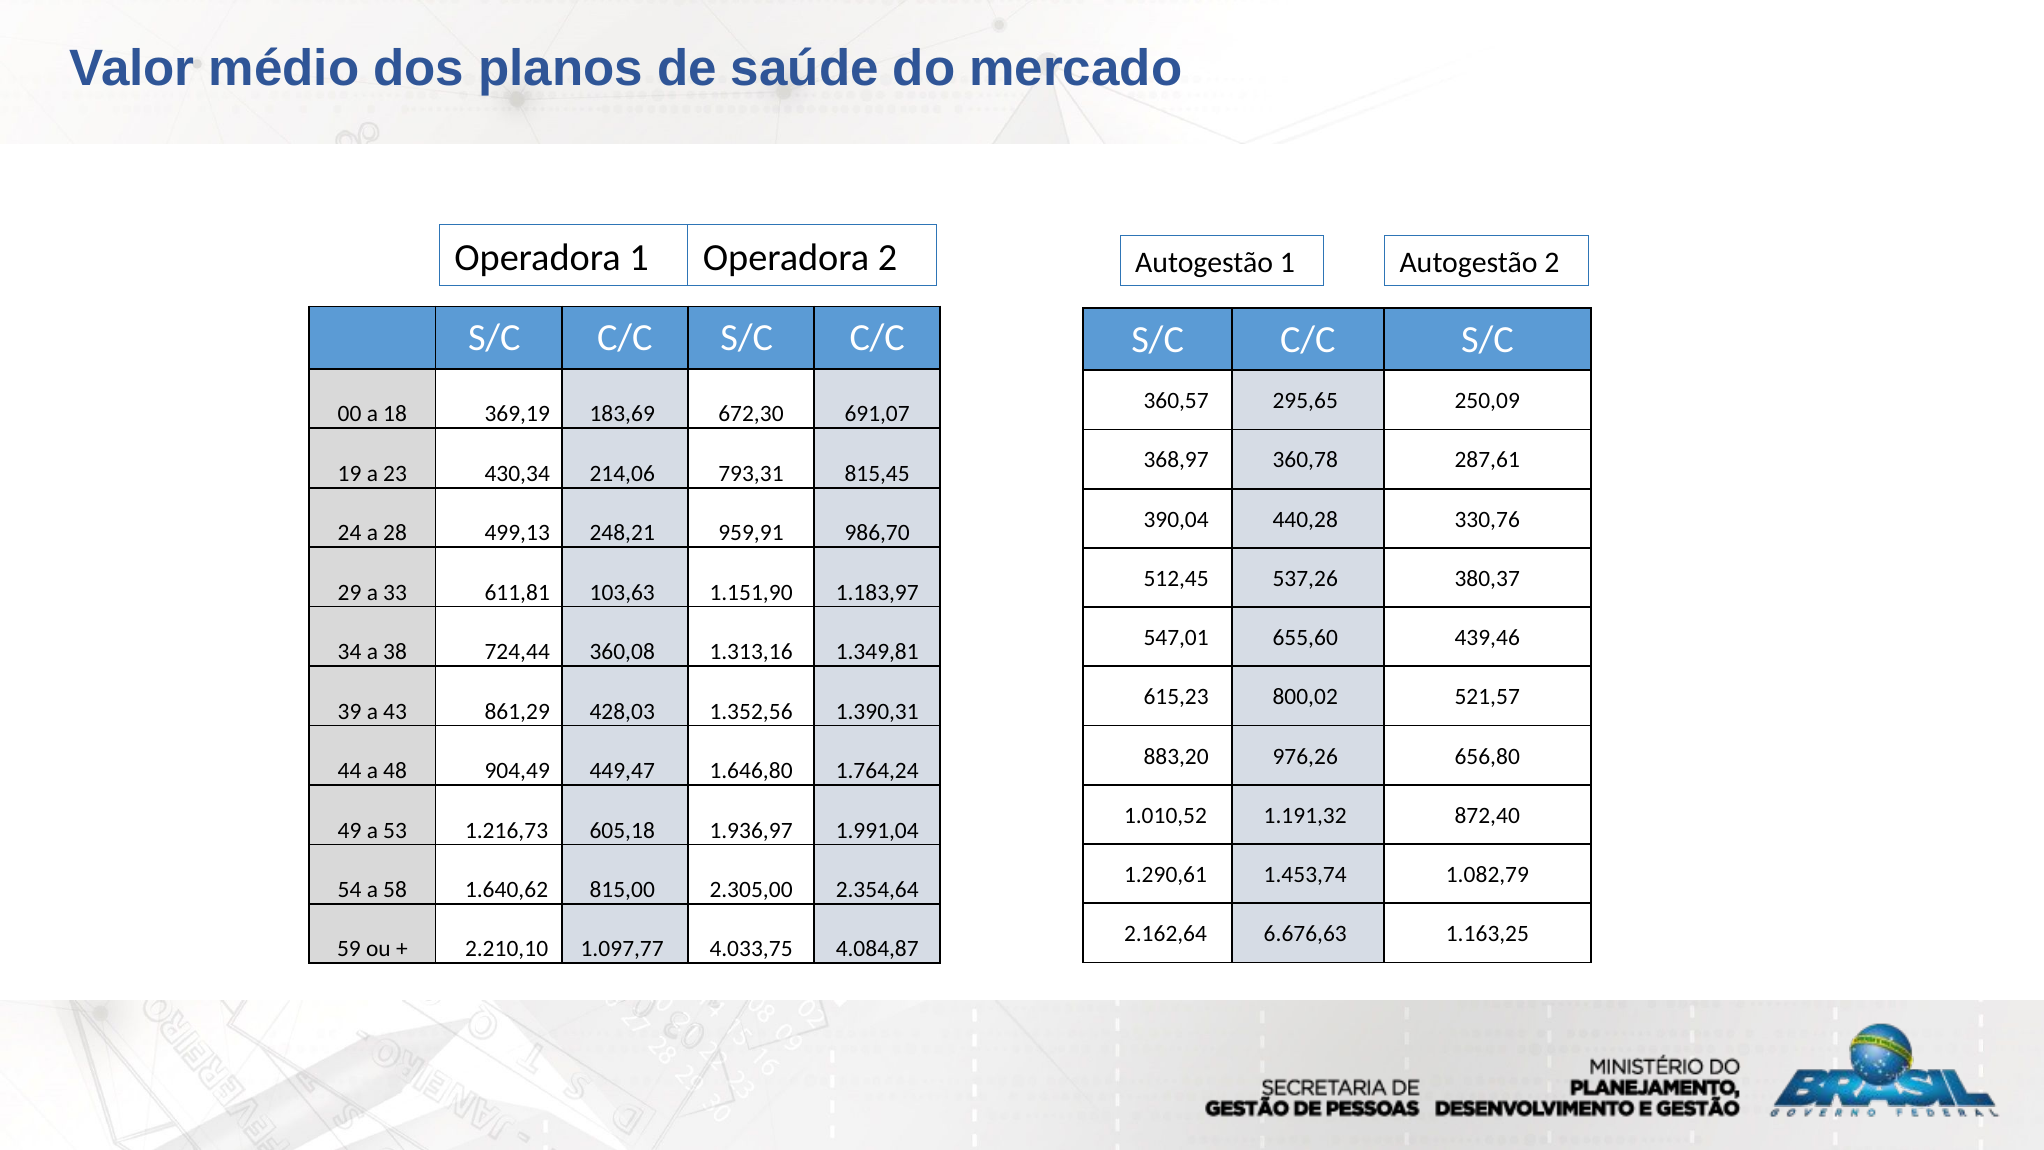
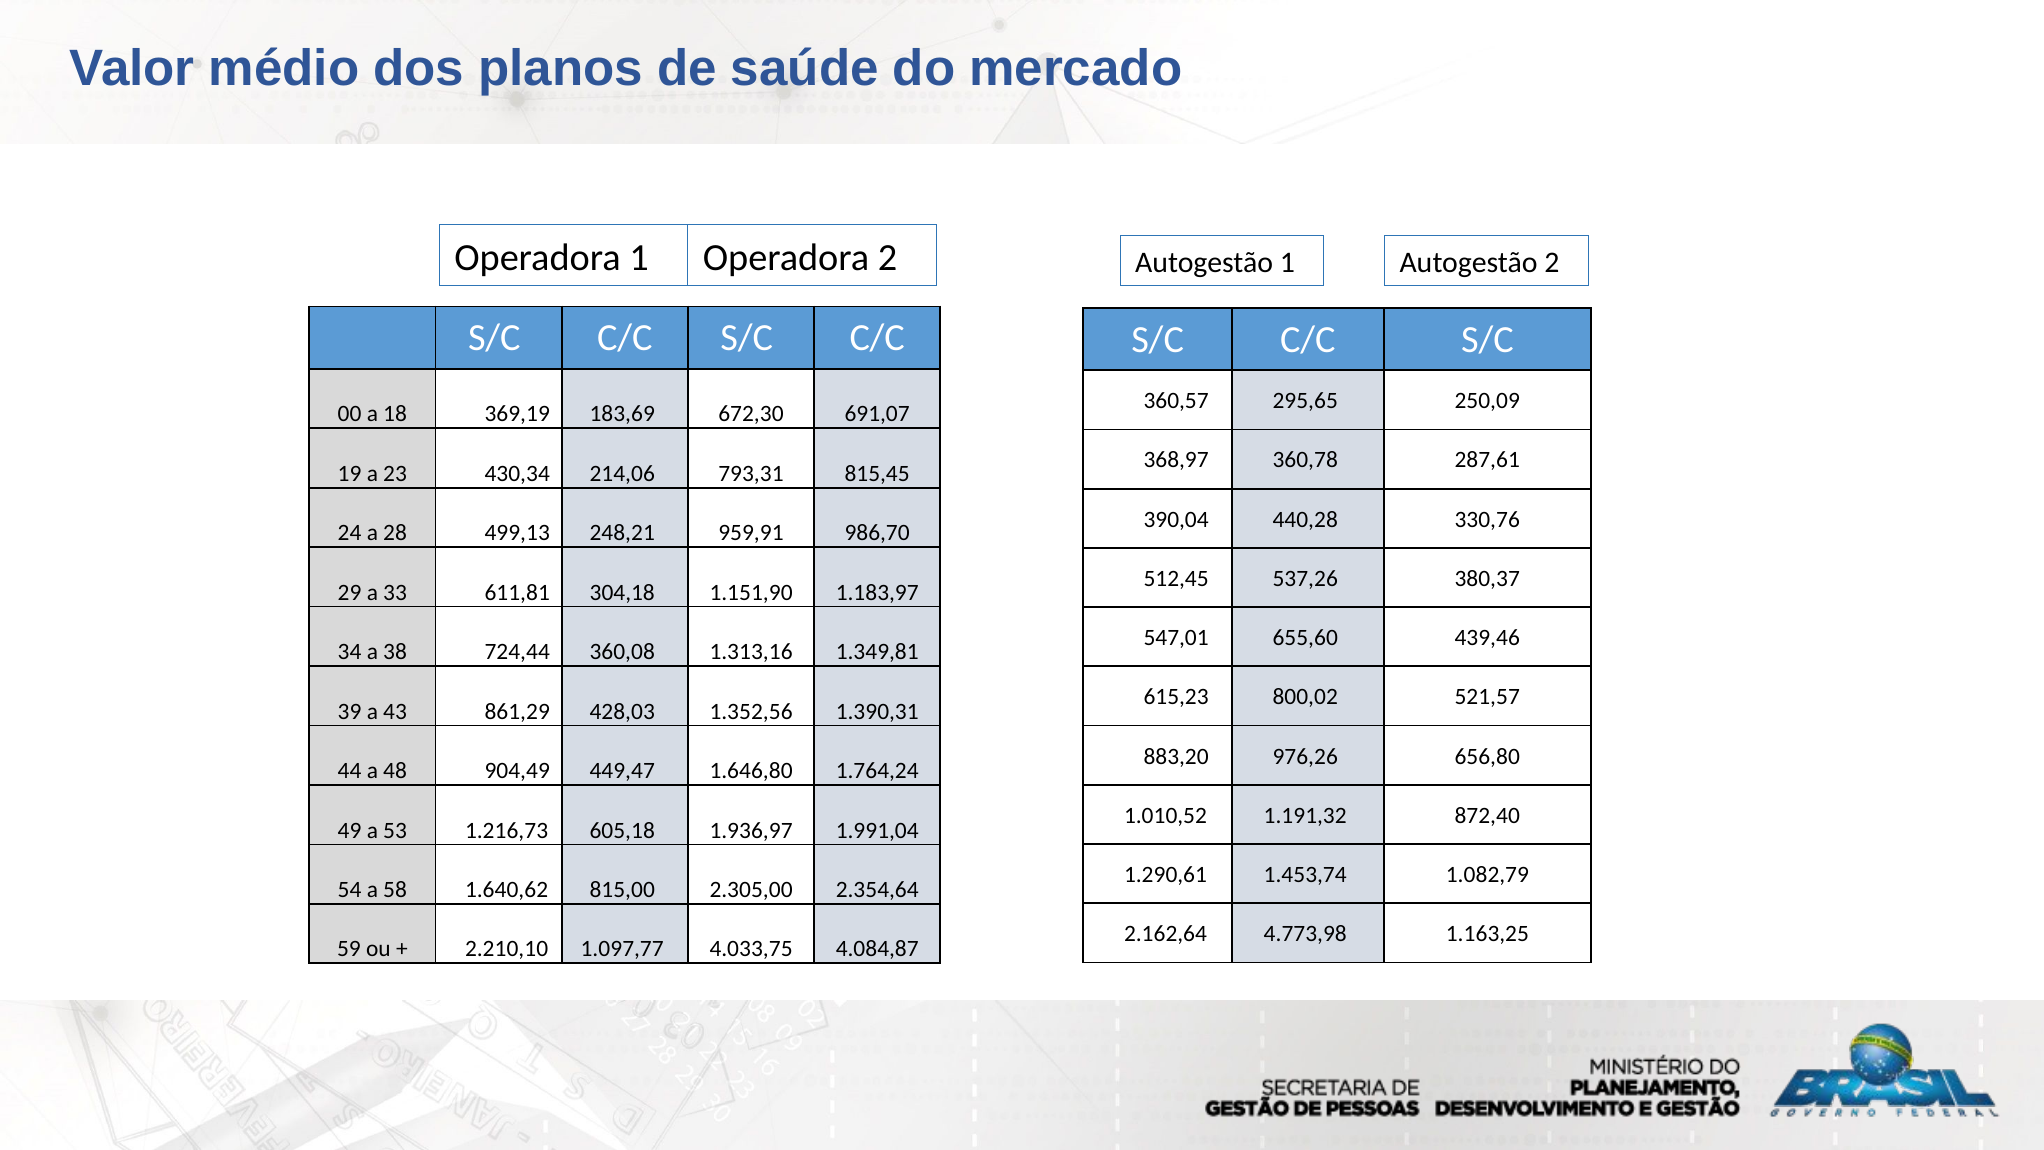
103,63: 103,63 -> 304,18
6.676,63: 6.676,63 -> 4.773,98
